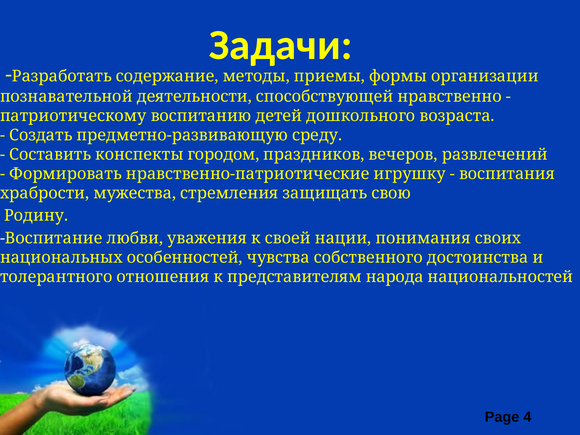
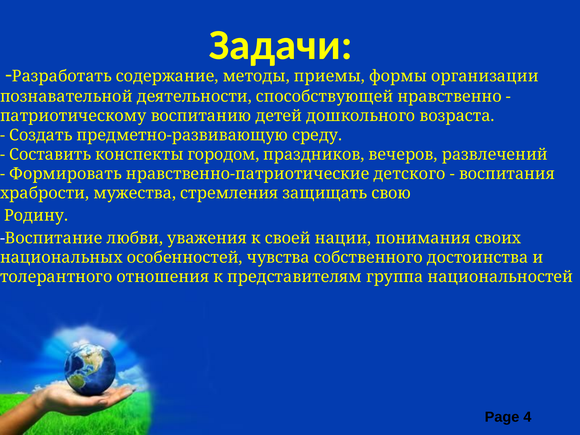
игрушку: игрушку -> детского
народа: народа -> группа
